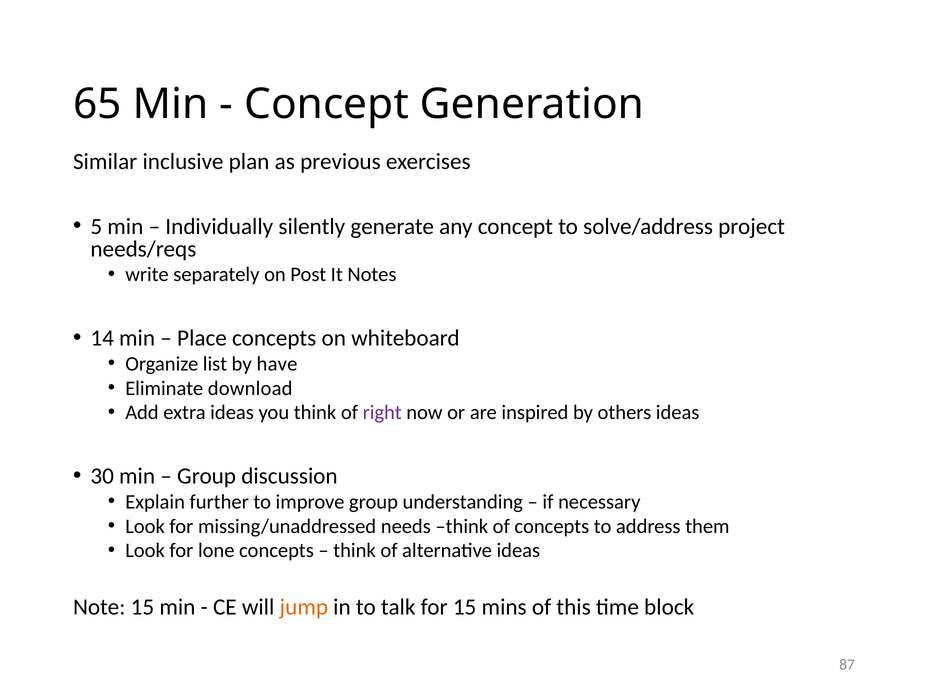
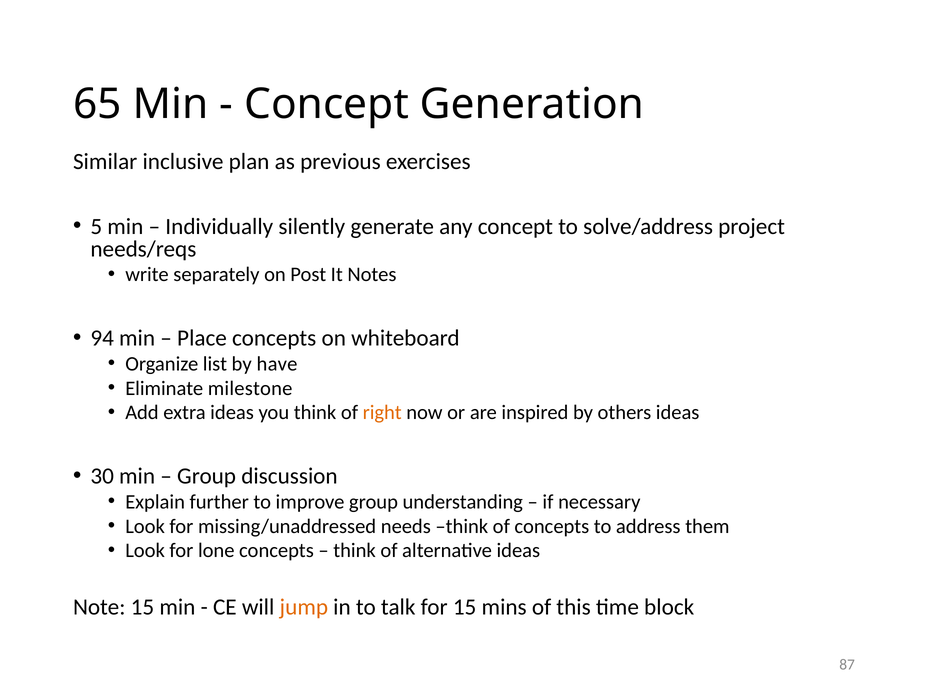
14: 14 -> 94
download: download -> milestone
right colour: purple -> orange
